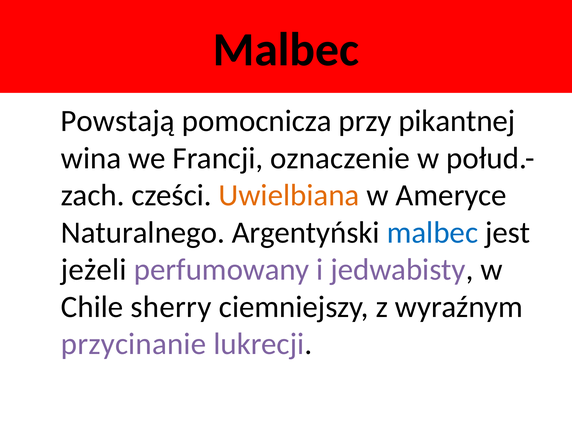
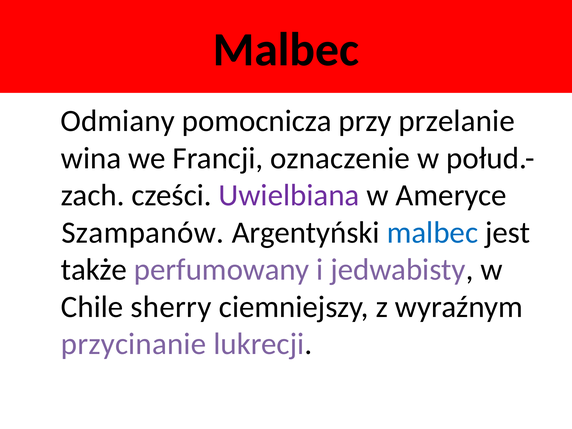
Powstają: Powstają -> Odmiany
pikantnej: pikantnej -> przelanie
Uwielbiana colour: orange -> purple
Naturalnego: Naturalnego -> Szampanów
jeżeli: jeżeli -> także
